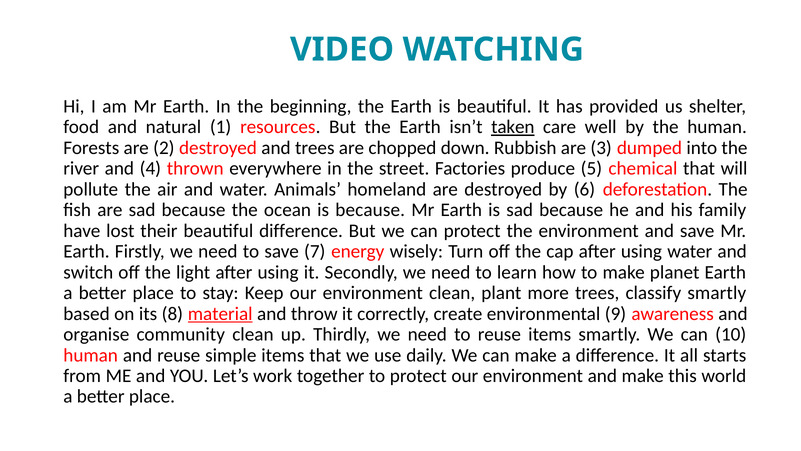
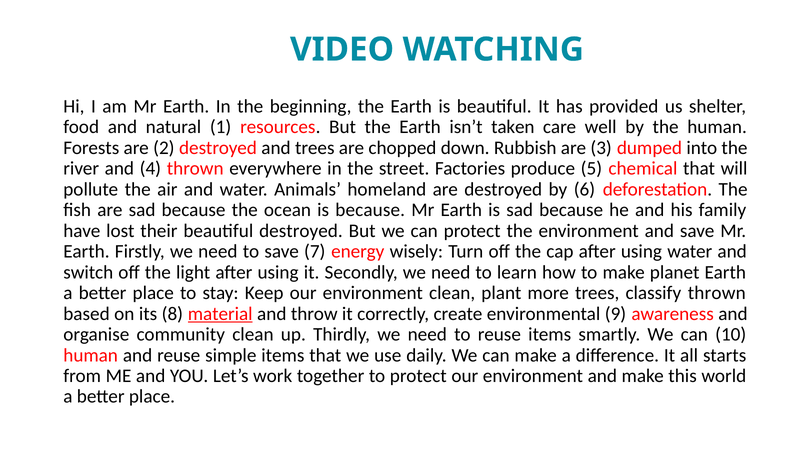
taken underline: present -> none
beautiful difference: difference -> destroyed
classify smartly: smartly -> thrown
